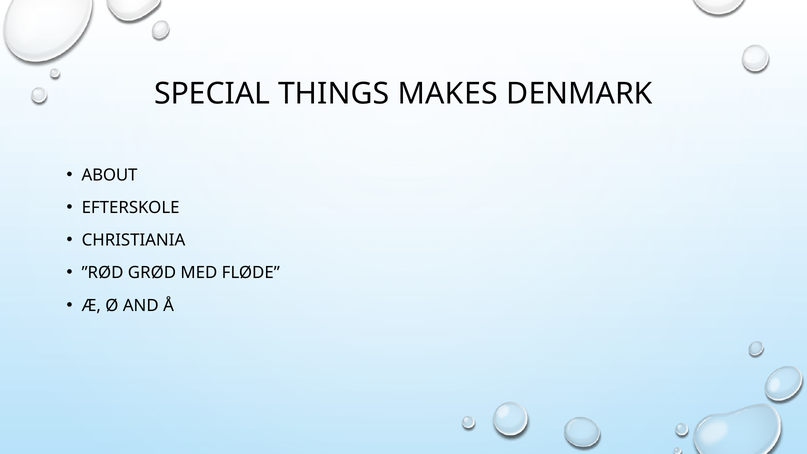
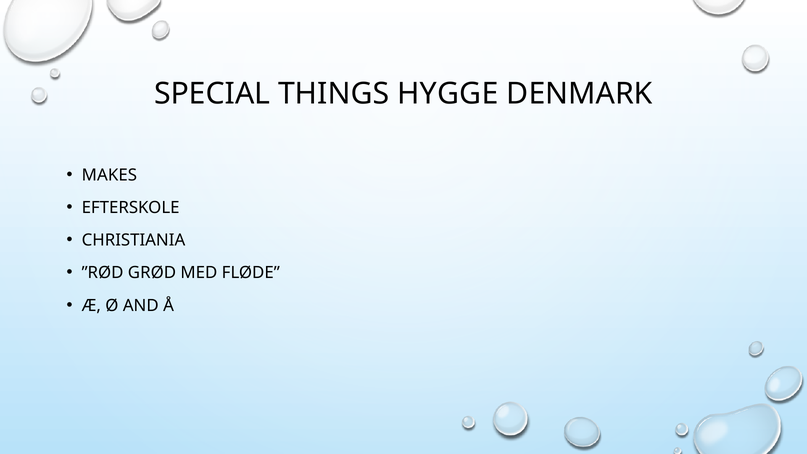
MAKES: MAKES -> HYGGE
ABOUT: ABOUT -> MAKES
